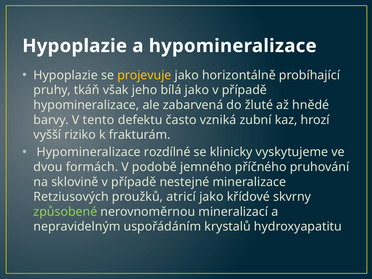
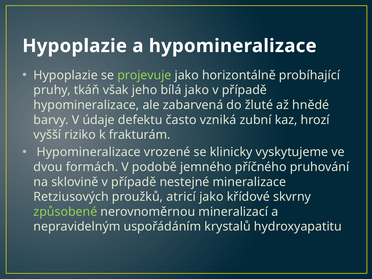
projevuje colour: yellow -> light green
tento: tento -> údaje
rozdílné: rozdílné -> vrozené
